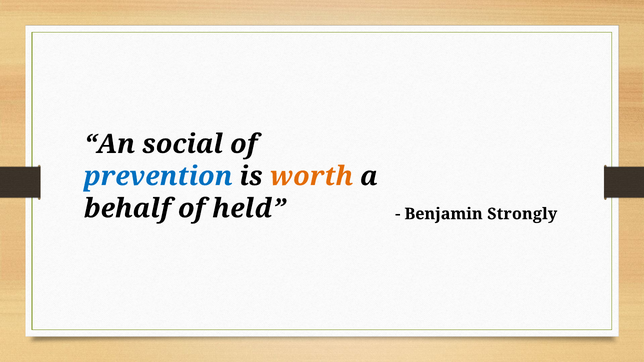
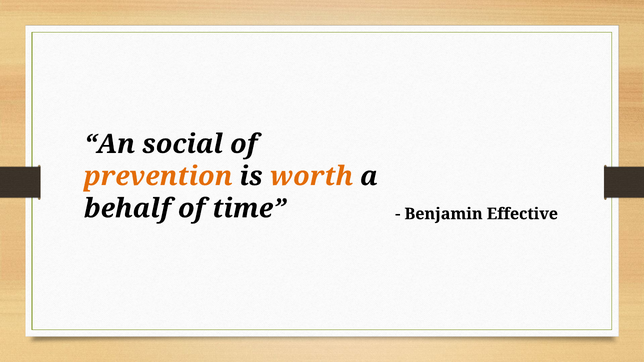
prevention colour: blue -> orange
held: held -> time
Strongly: Strongly -> Effective
